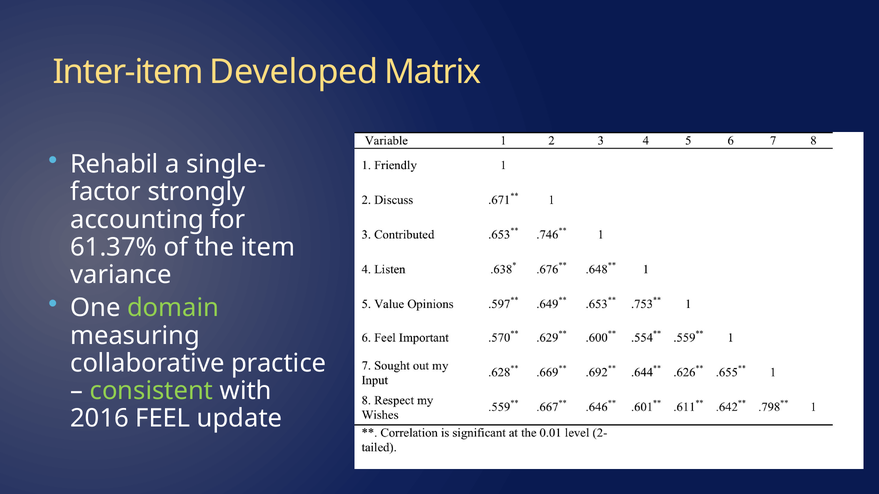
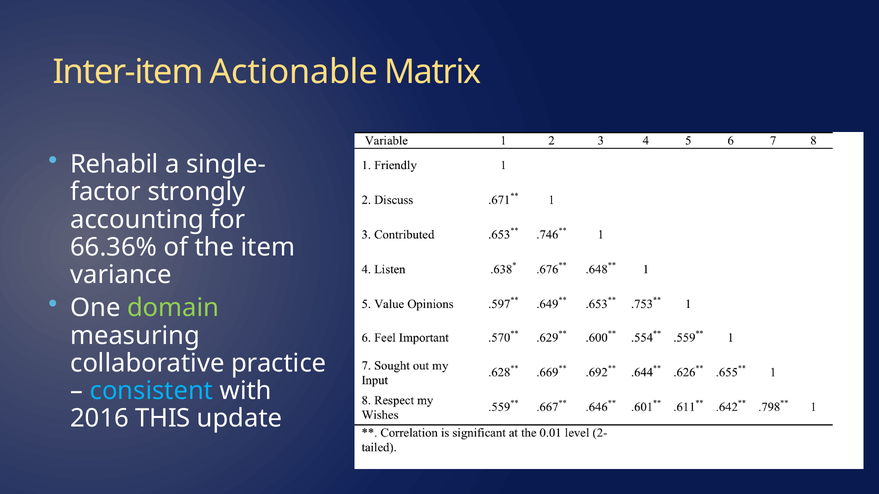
Developed: Developed -> Actionable
61.37%: 61.37% -> 66.36%
consistent colour: light green -> light blue
FEEL: FEEL -> THIS
